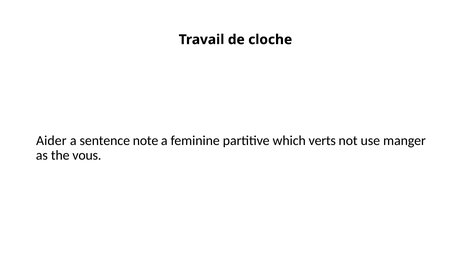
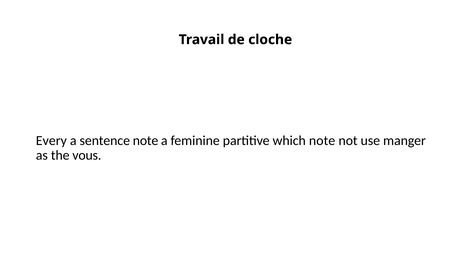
Aider: Aider -> Every
which verts: verts -> note
